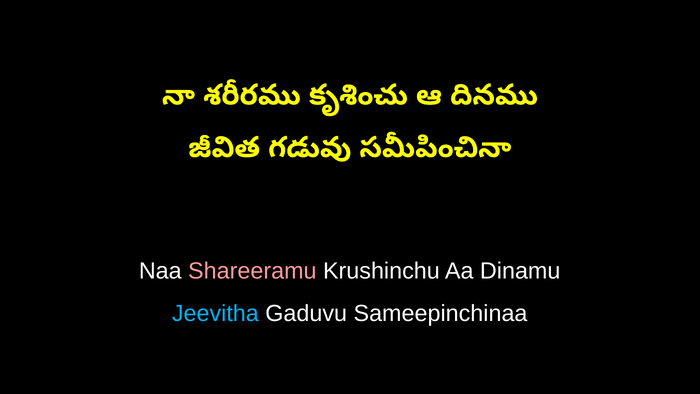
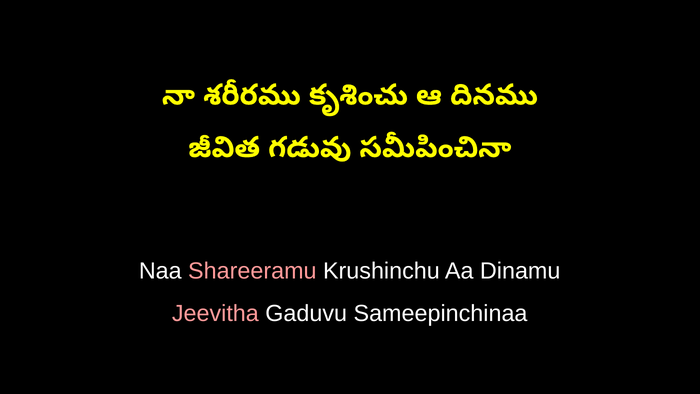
Jeevitha colour: light blue -> pink
